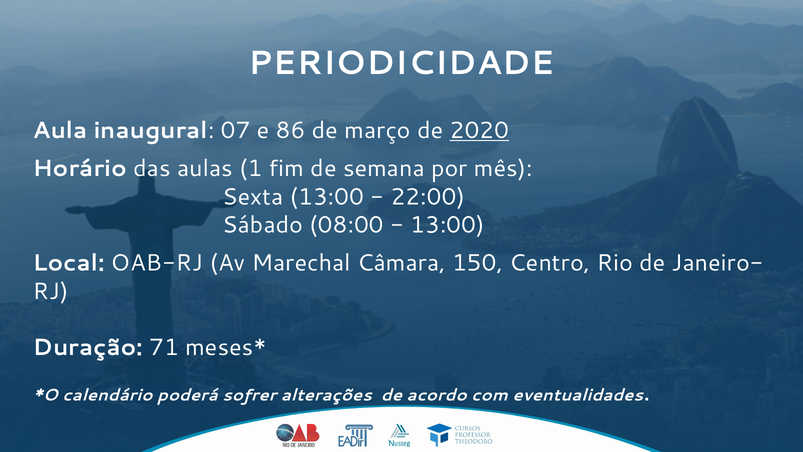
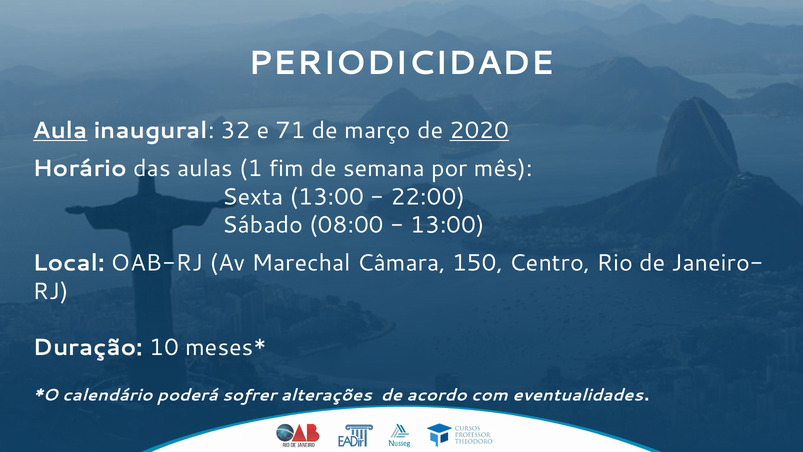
Aula underline: none -> present
07: 07 -> 32
86: 86 -> 71
71: 71 -> 10
